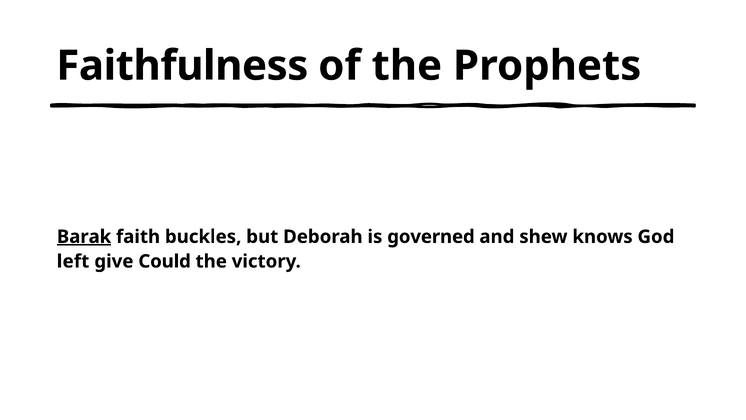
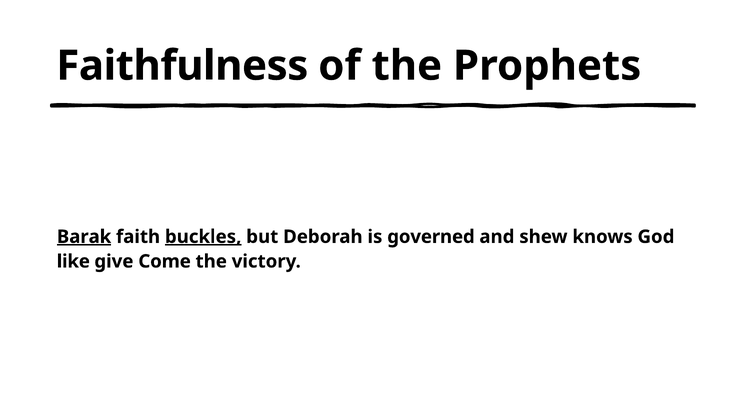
buckles underline: none -> present
left: left -> like
Could: Could -> Come
